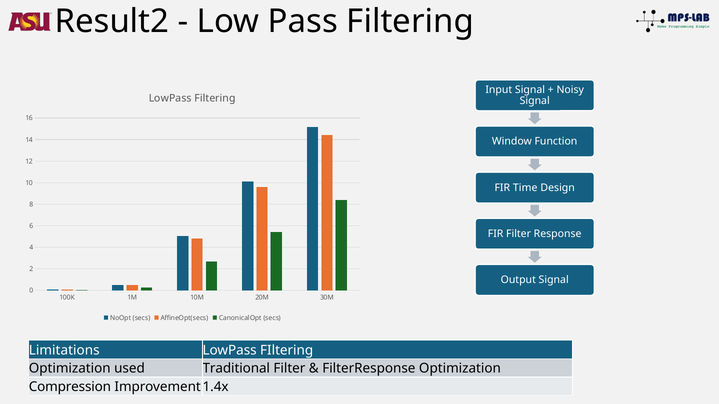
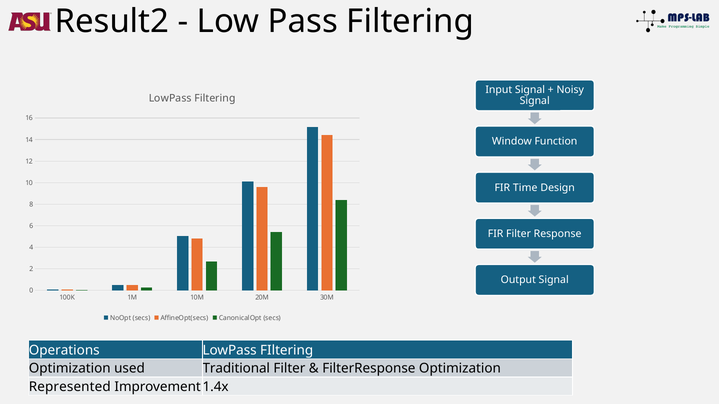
Limitations: Limitations -> Operations
Compression: Compression -> Represented
